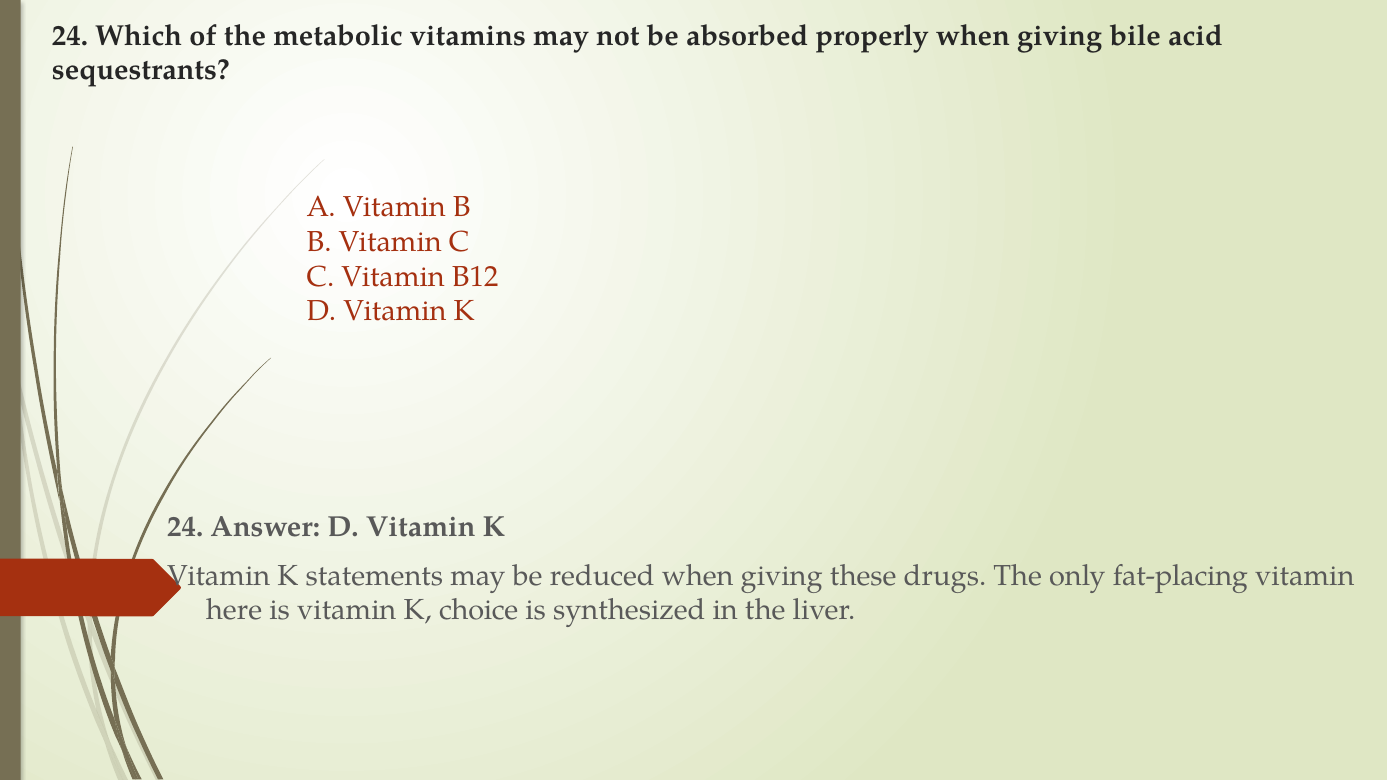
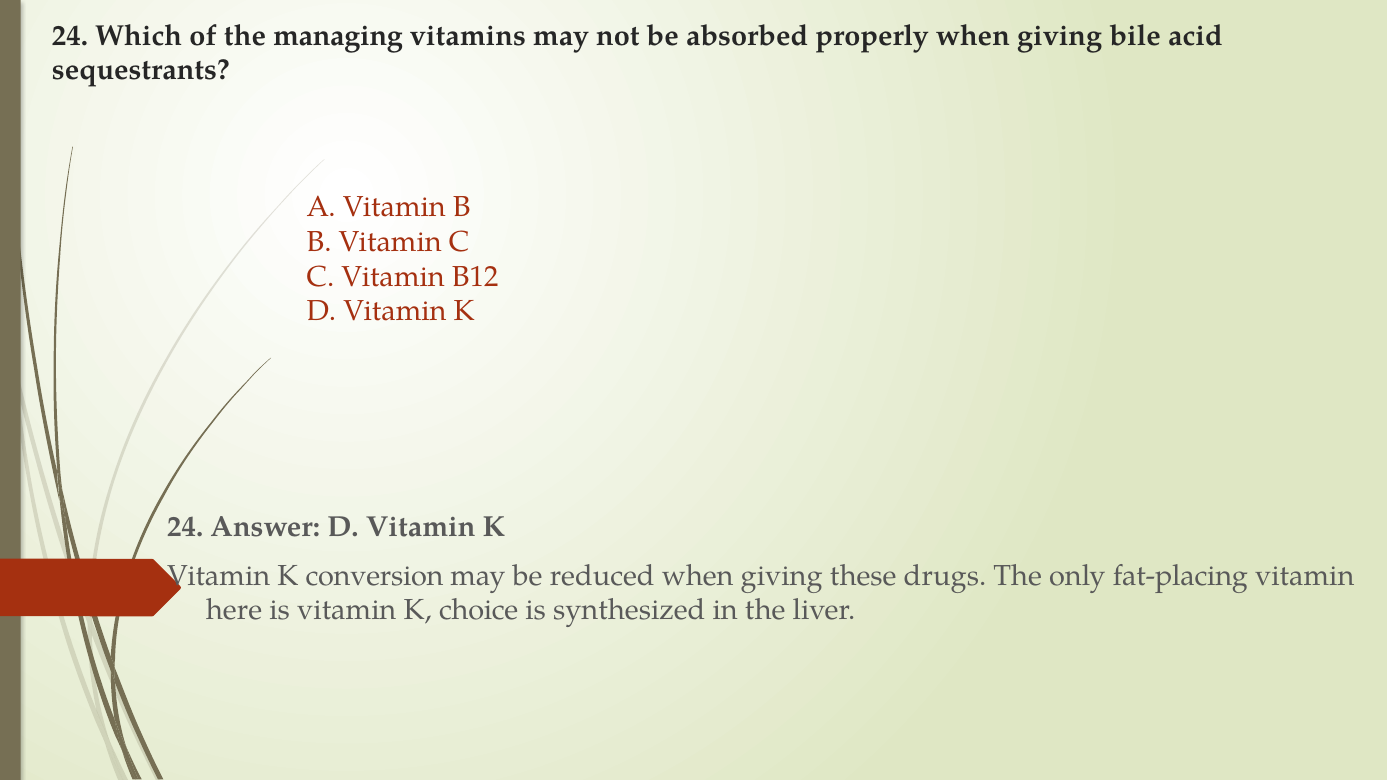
metabolic: metabolic -> managing
statements: statements -> conversion
